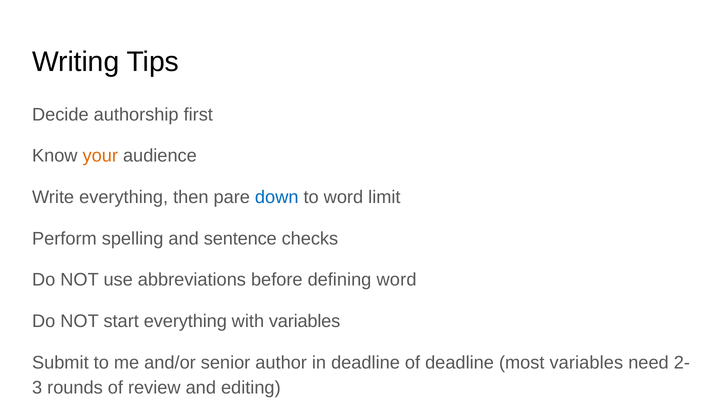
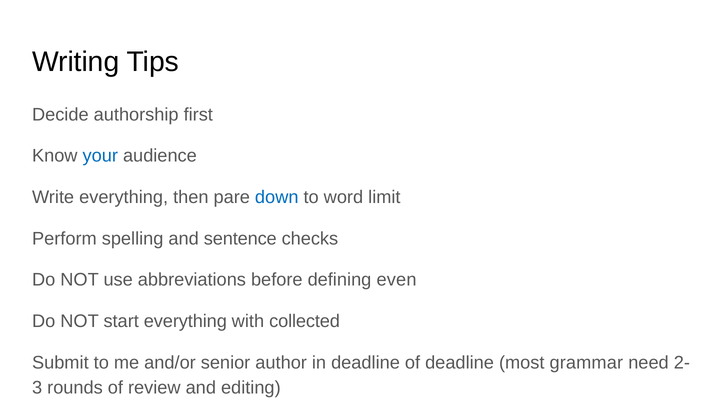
your colour: orange -> blue
defining word: word -> even
with variables: variables -> collected
most variables: variables -> grammar
